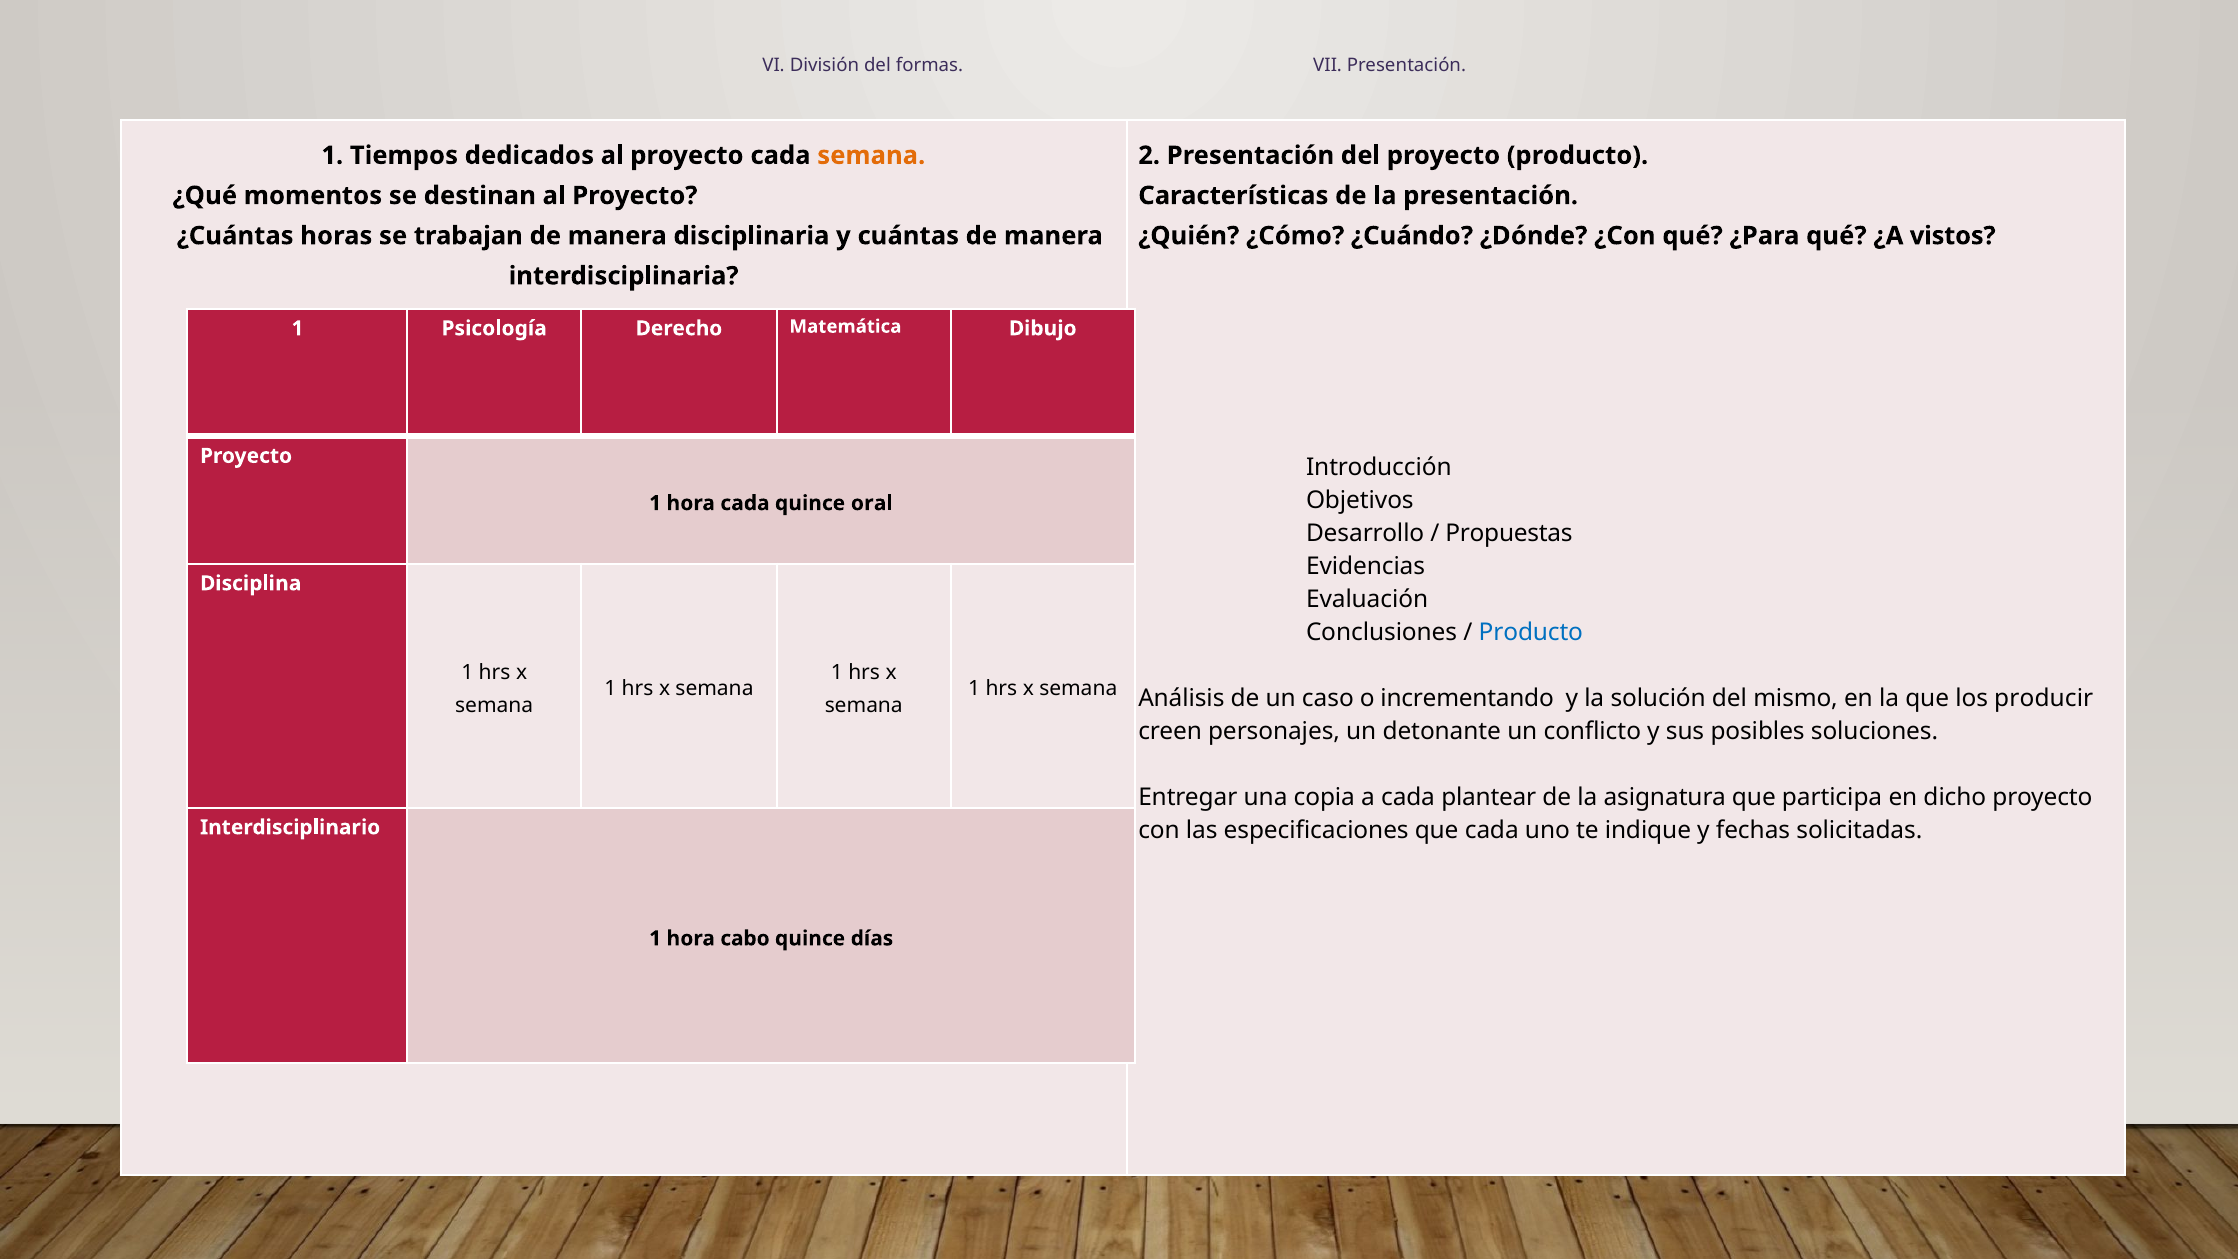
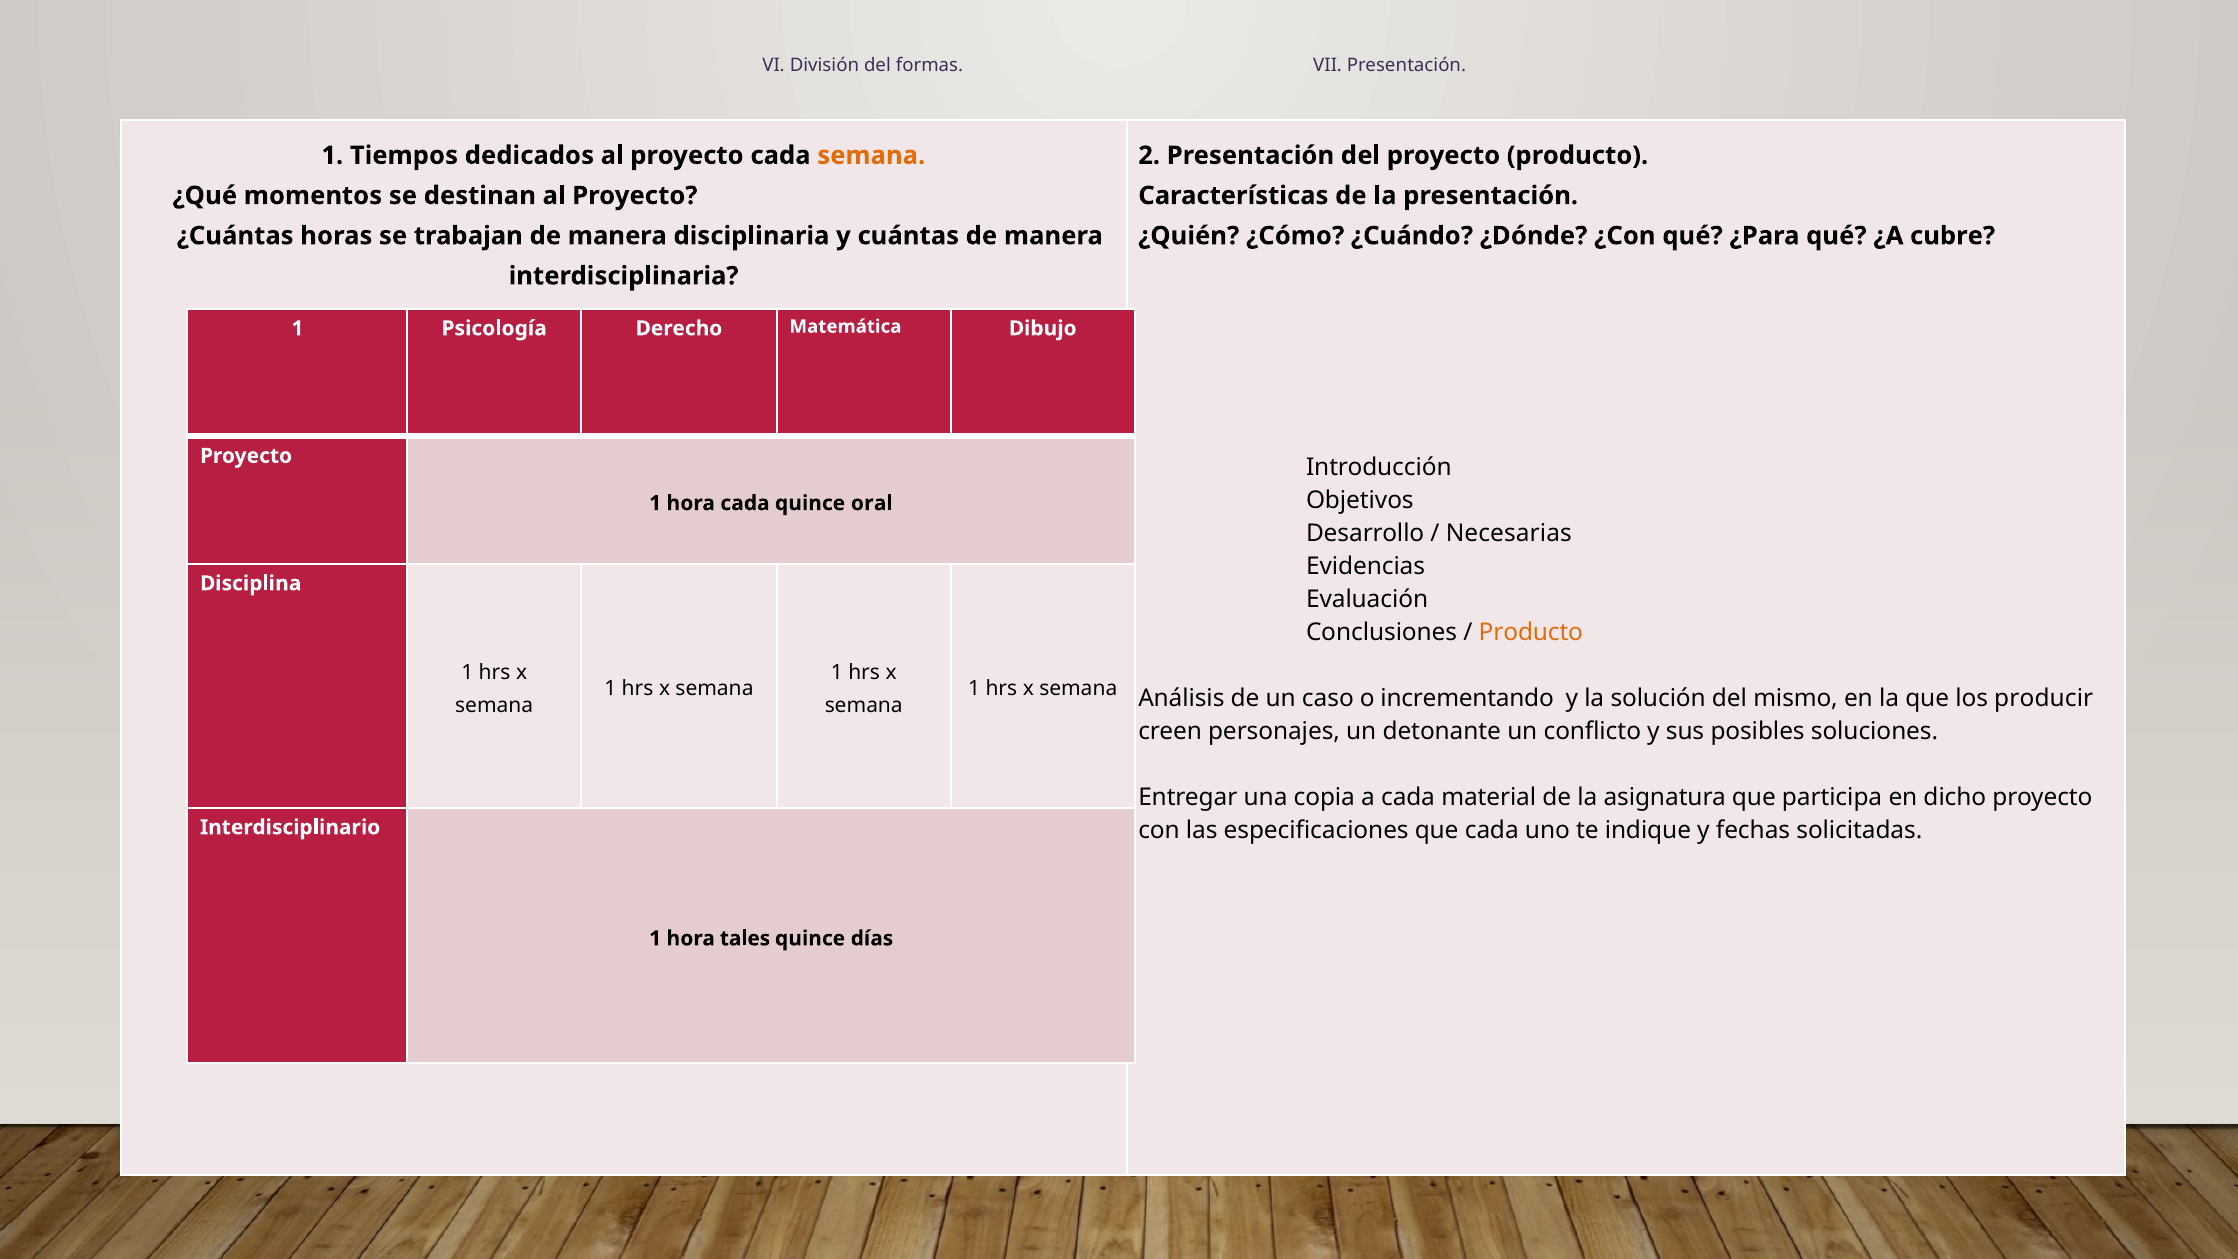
vistos: vistos -> cubre
Propuestas: Propuestas -> Necesarias
Producto at (1531, 632) colour: blue -> orange
plantear: plantear -> material
cabo: cabo -> tales
